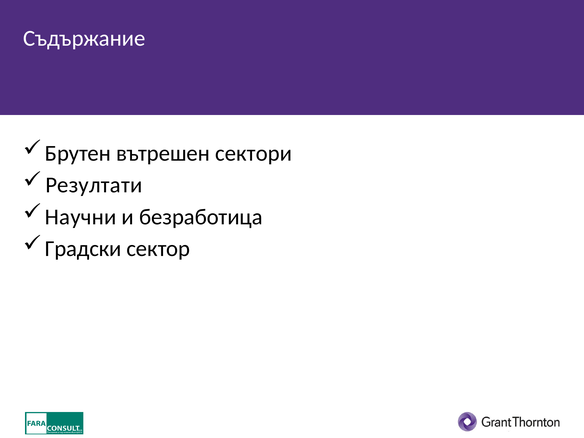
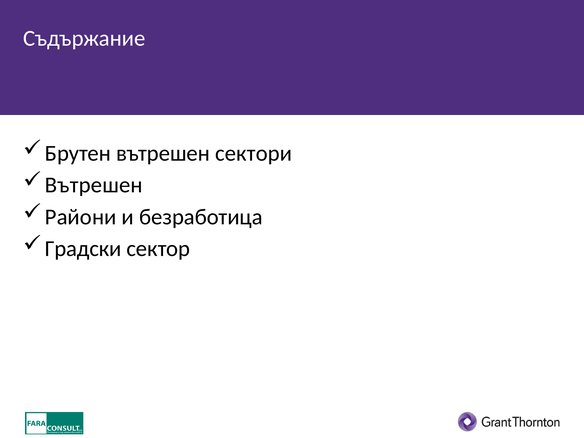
Резултати at (94, 185): Резултати -> Вътрешен
Научни: Научни -> Райони
